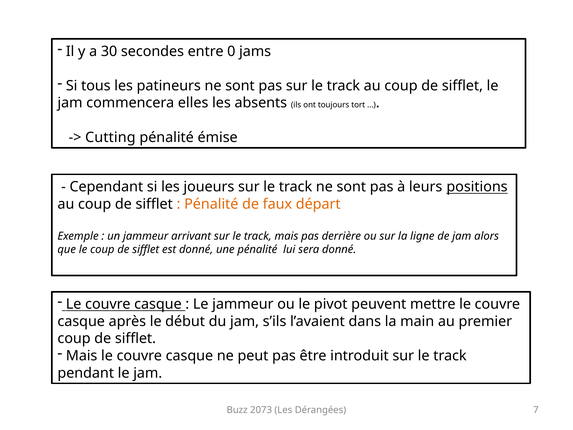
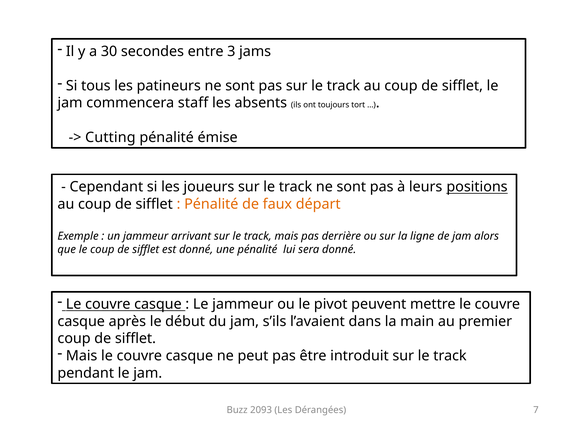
0: 0 -> 3
elles: elles -> staff
2073: 2073 -> 2093
